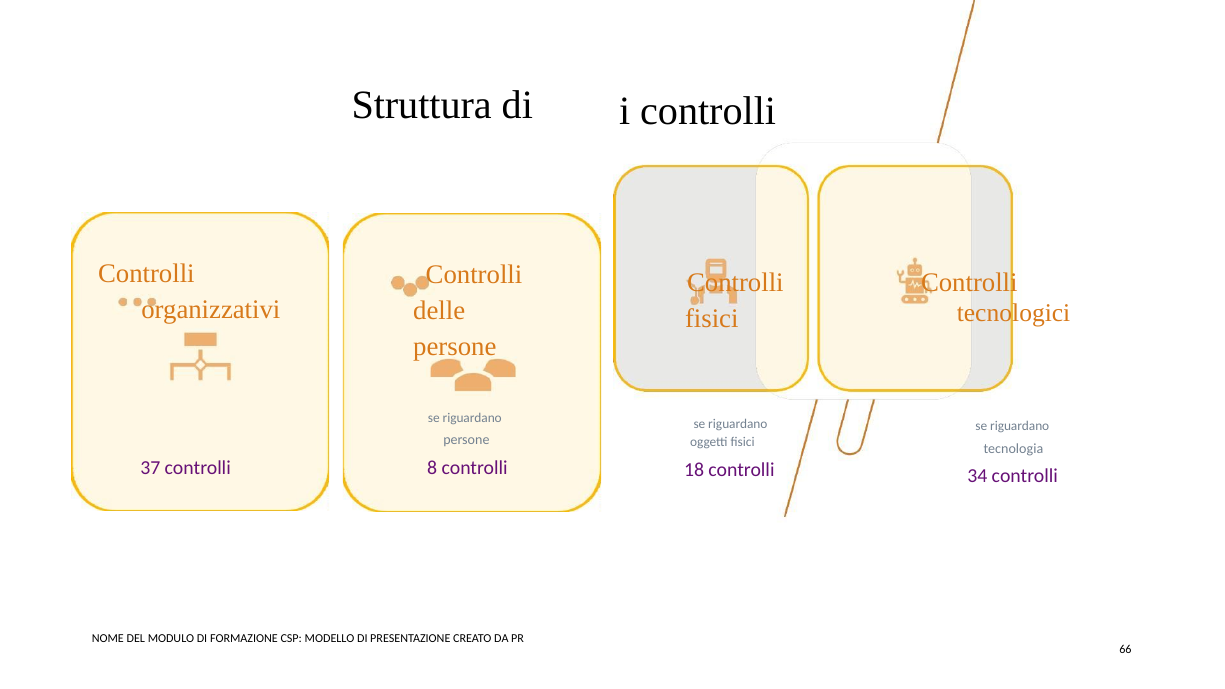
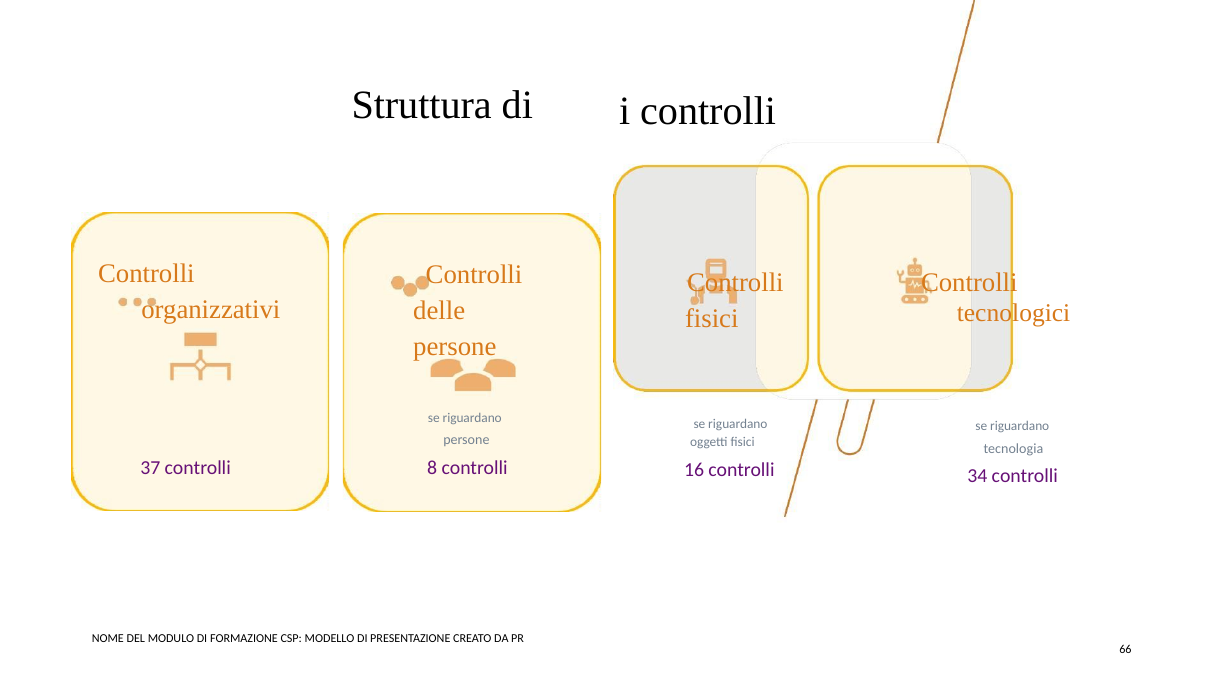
18: 18 -> 16
